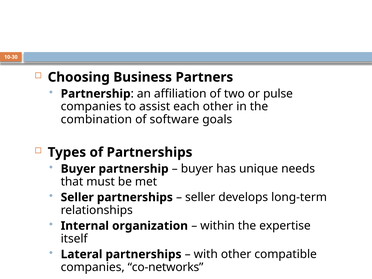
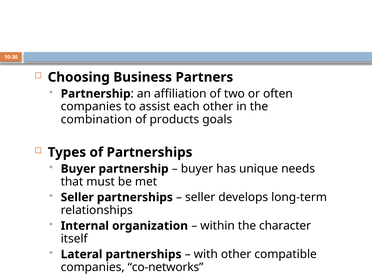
pulse: pulse -> often
software: software -> products
expertise: expertise -> character
